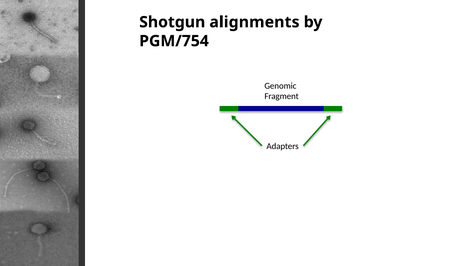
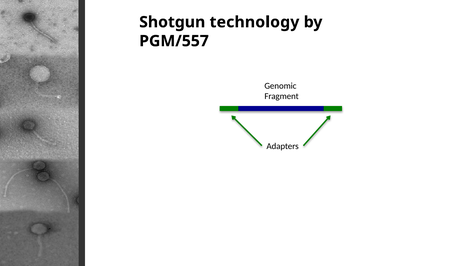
alignments: alignments -> technology
PGM/754: PGM/754 -> PGM/557
